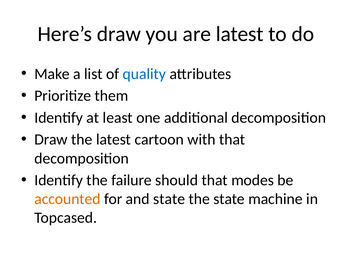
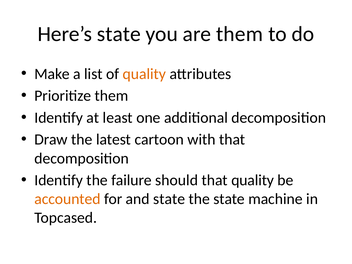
Here’s draw: draw -> state
are latest: latest -> them
quality at (144, 74) colour: blue -> orange
that modes: modes -> quality
